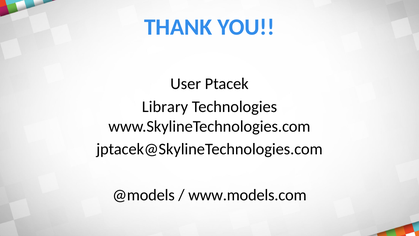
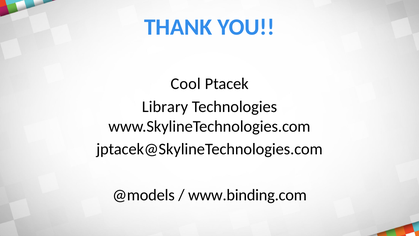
User: User -> Cool
www.models.com: www.models.com -> www.binding.com
